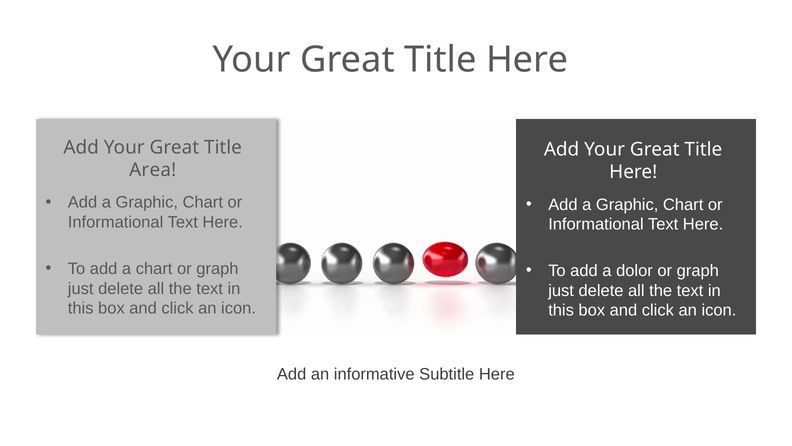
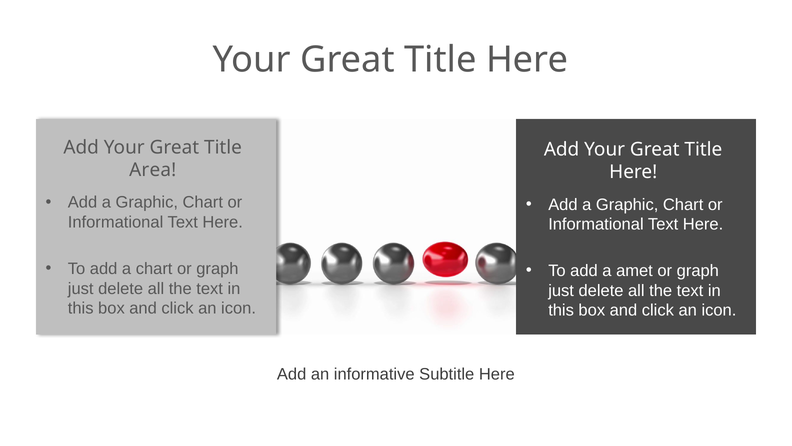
dolor: dolor -> amet
